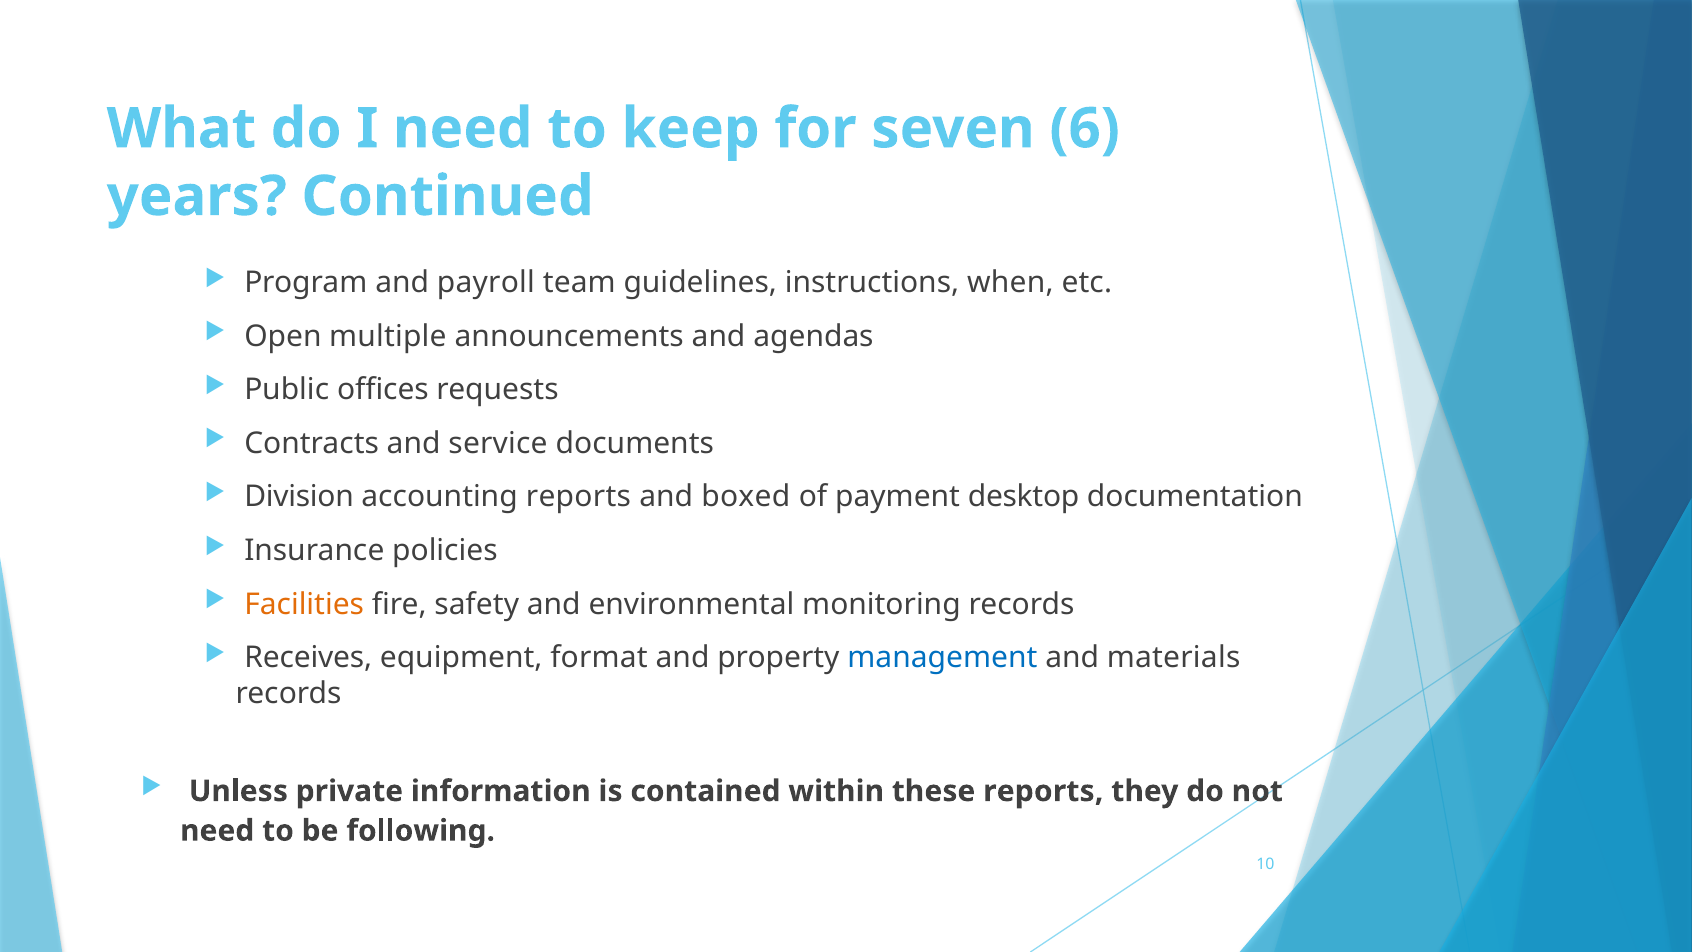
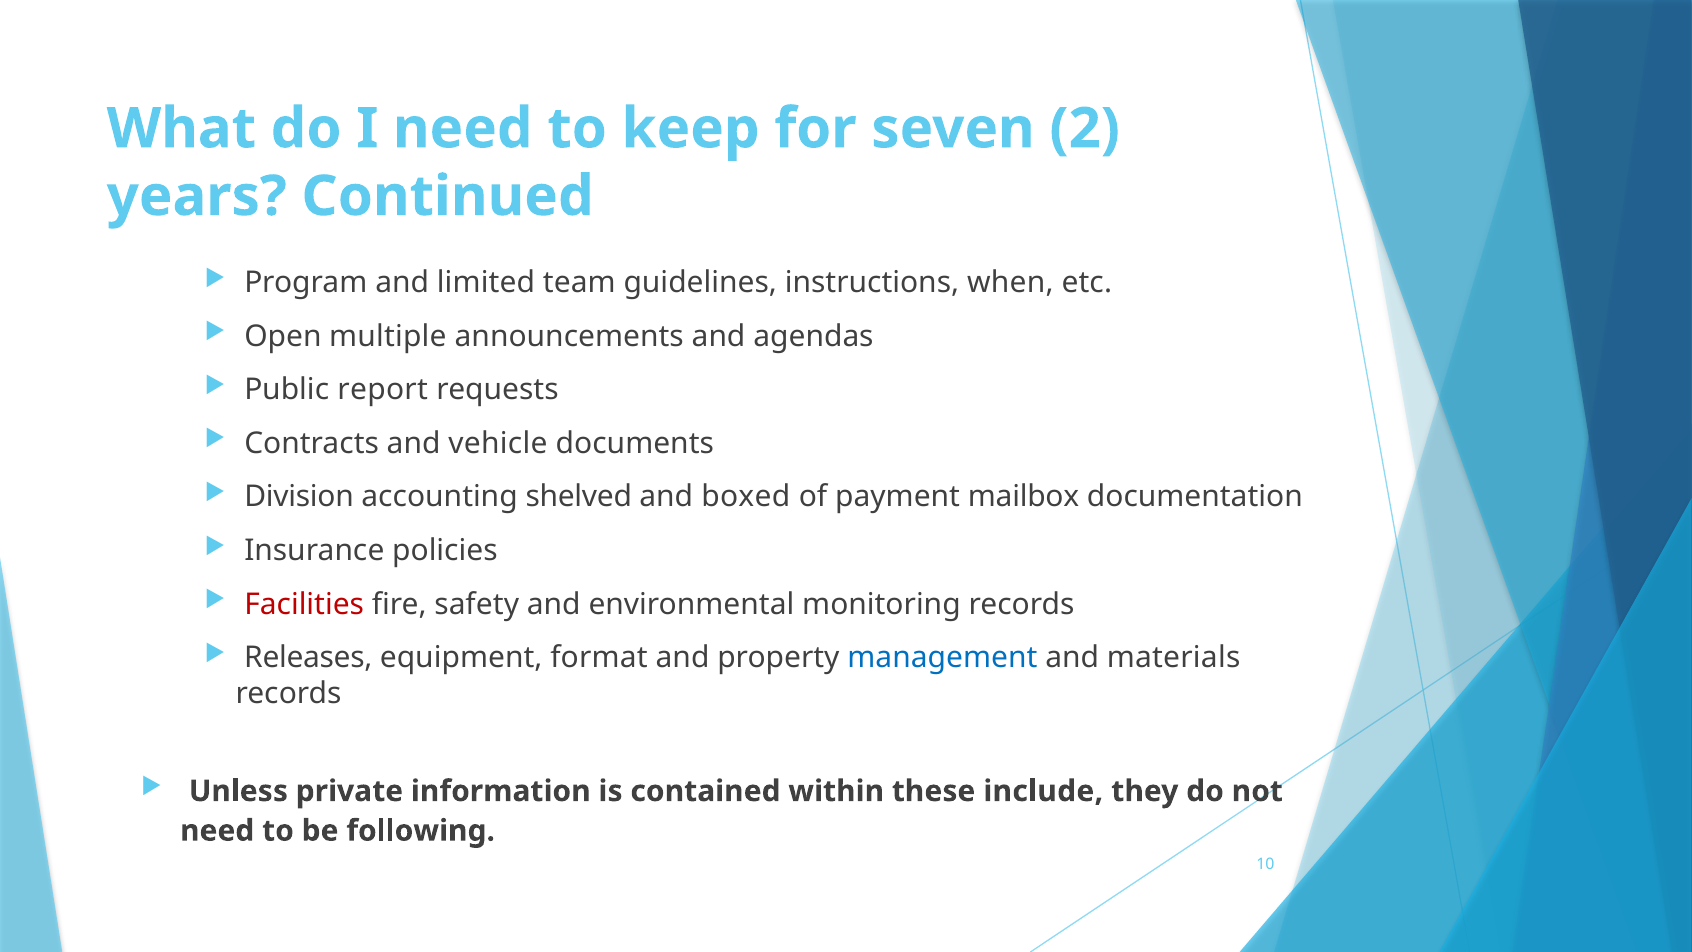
6: 6 -> 2
payroll: payroll -> limited
offices: offices -> report
service: service -> vehicle
accounting reports: reports -> shelved
desktop: desktop -> mailbox
Facilities colour: orange -> red
Receives: Receives -> Releases
these reports: reports -> include
